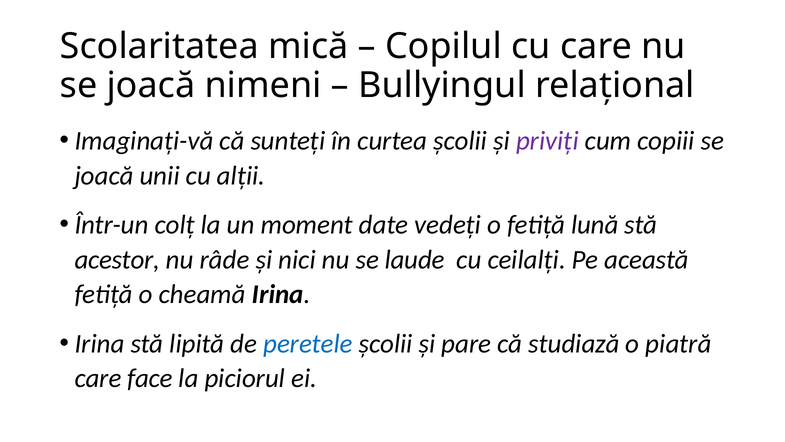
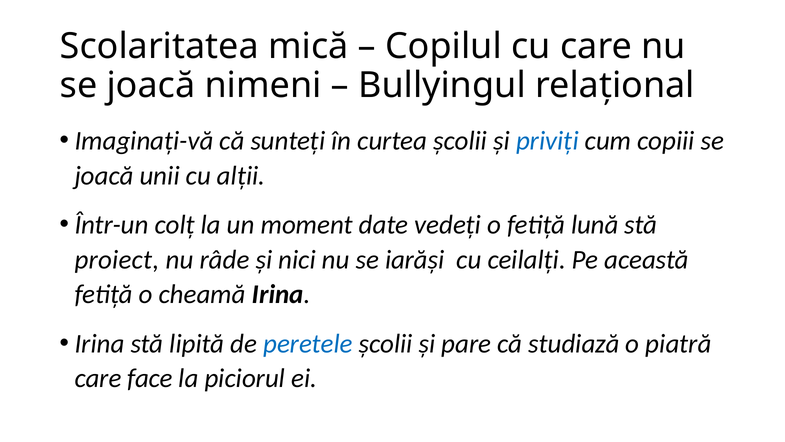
priviți colour: purple -> blue
acestor: acestor -> proiect
laude: laude -> iarăși
